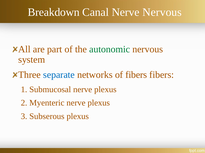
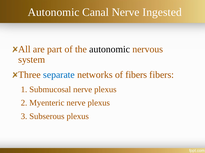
Breakdown at (54, 12): Breakdown -> Autonomic
Nerve Nervous: Nervous -> Ingested
autonomic at (110, 49) colour: green -> black
